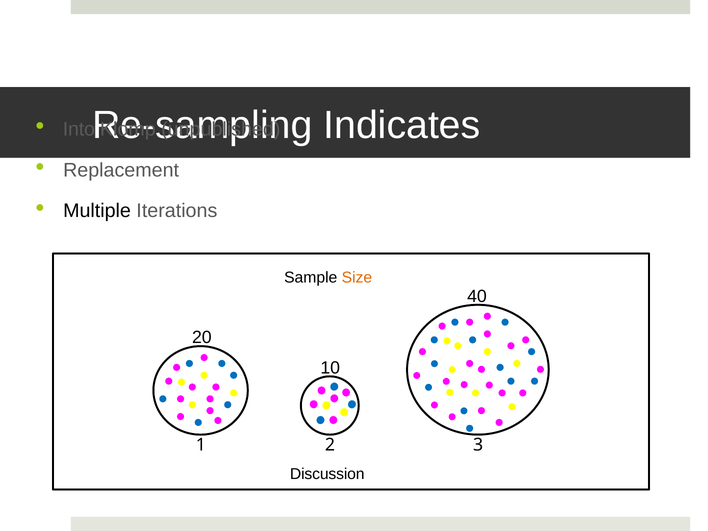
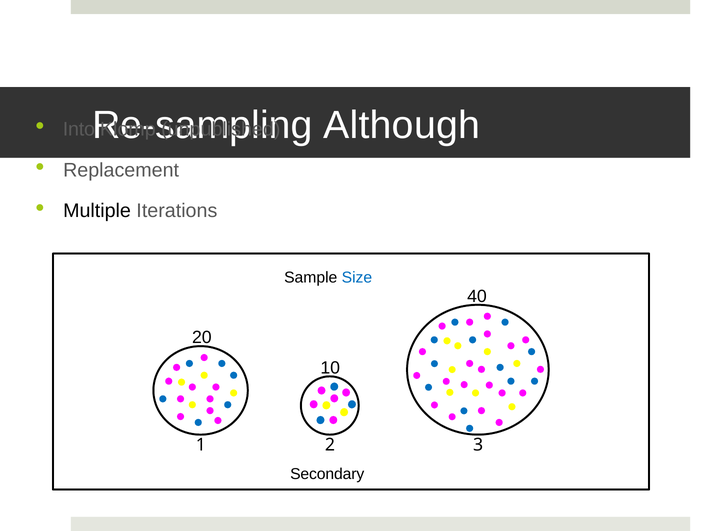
Indicates: Indicates -> Although
Size colour: orange -> blue
Discussion: Discussion -> Secondary
